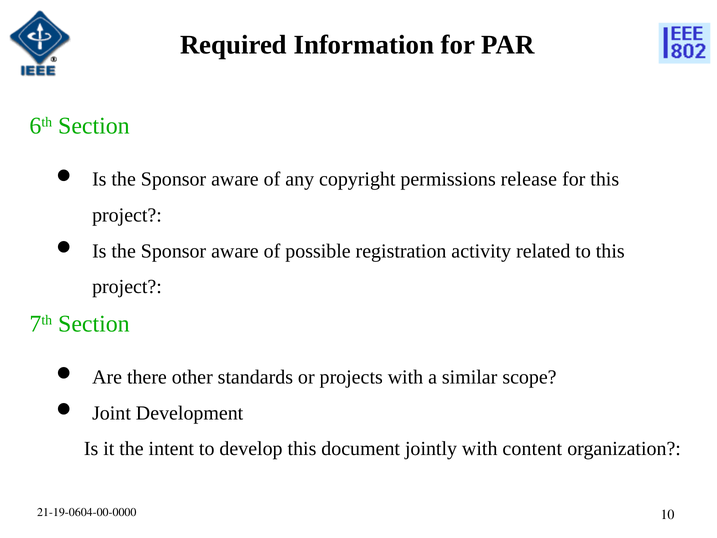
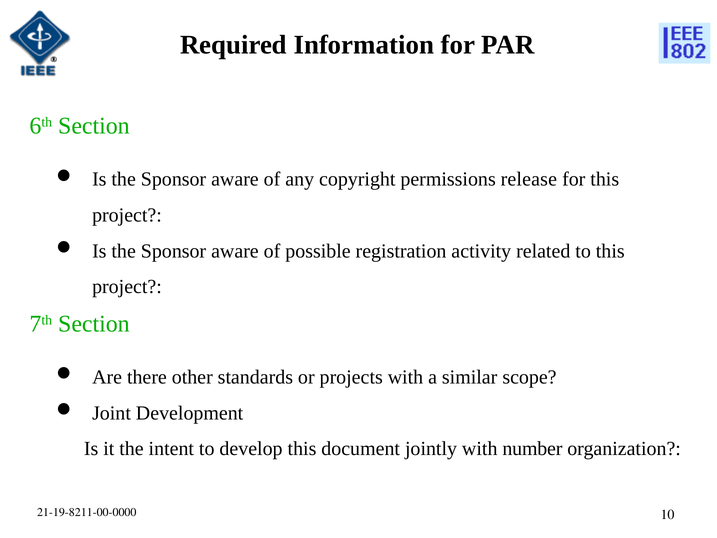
content: content -> number
21-19-0604-00-0000: 21-19-0604-00-0000 -> 21-19-8211-00-0000
